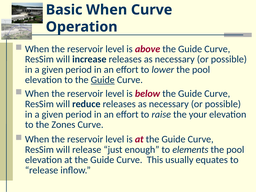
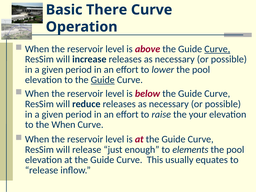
Basic When: When -> There
Curve at (217, 49) underline: none -> present
the Zones: Zones -> When
